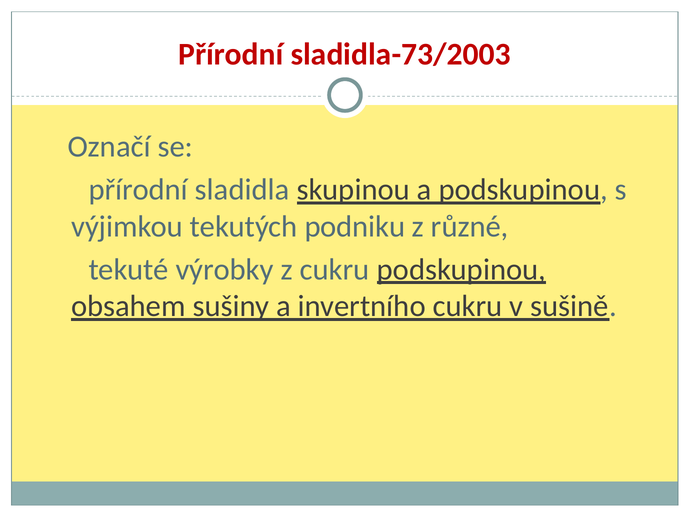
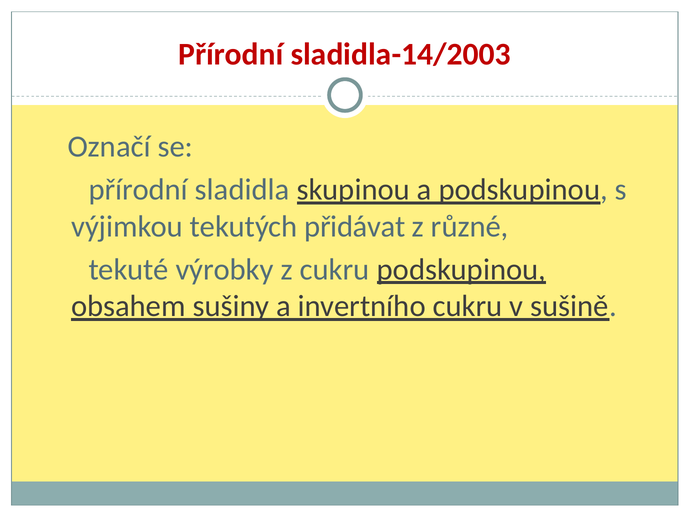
sladidla-73/2003: sladidla-73/2003 -> sladidla-14/2003
podniku: podniku -> přidávat
